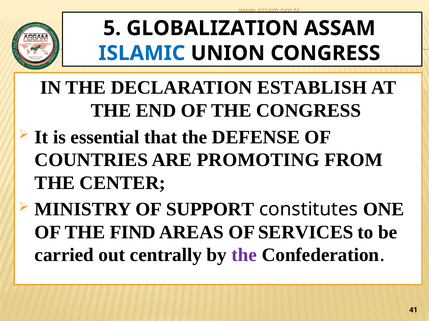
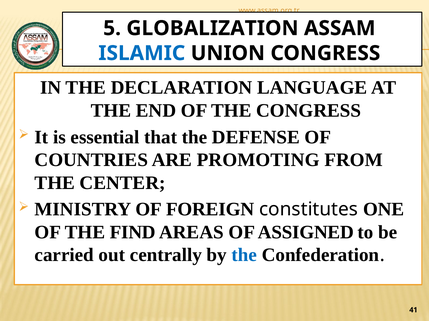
ESTABLISH: ESTABLISH -> LANGUAGE
SUPPORT: SUPPORT -> FOREIGN
SERVICES: SERVICES -> ASSIGNED
the at (244, 256) colour: purple -> blue
